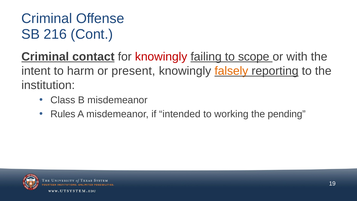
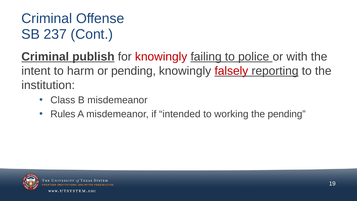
216: 216 -> 237
contact: contact -> publish
scope: scope -> police
or present: present -> pending
falsely colour: orange -> red
